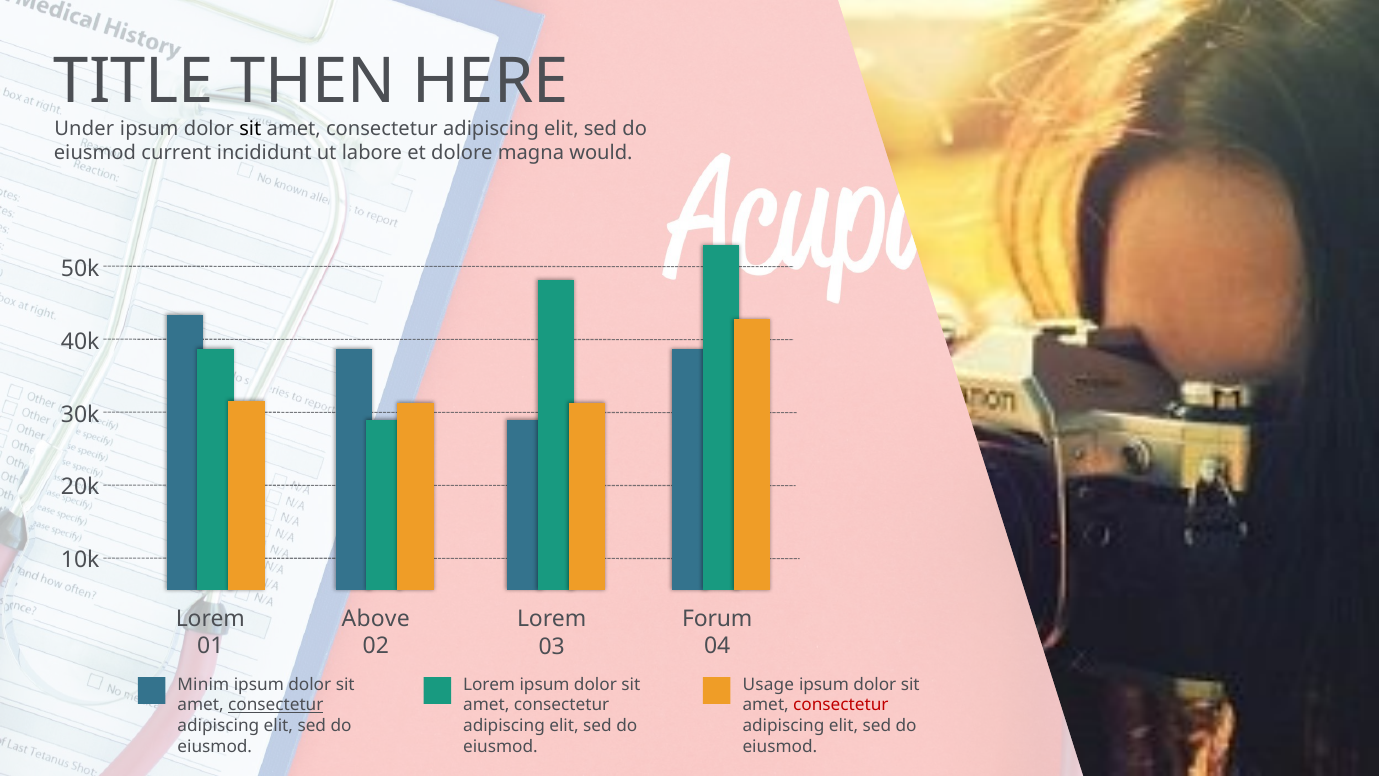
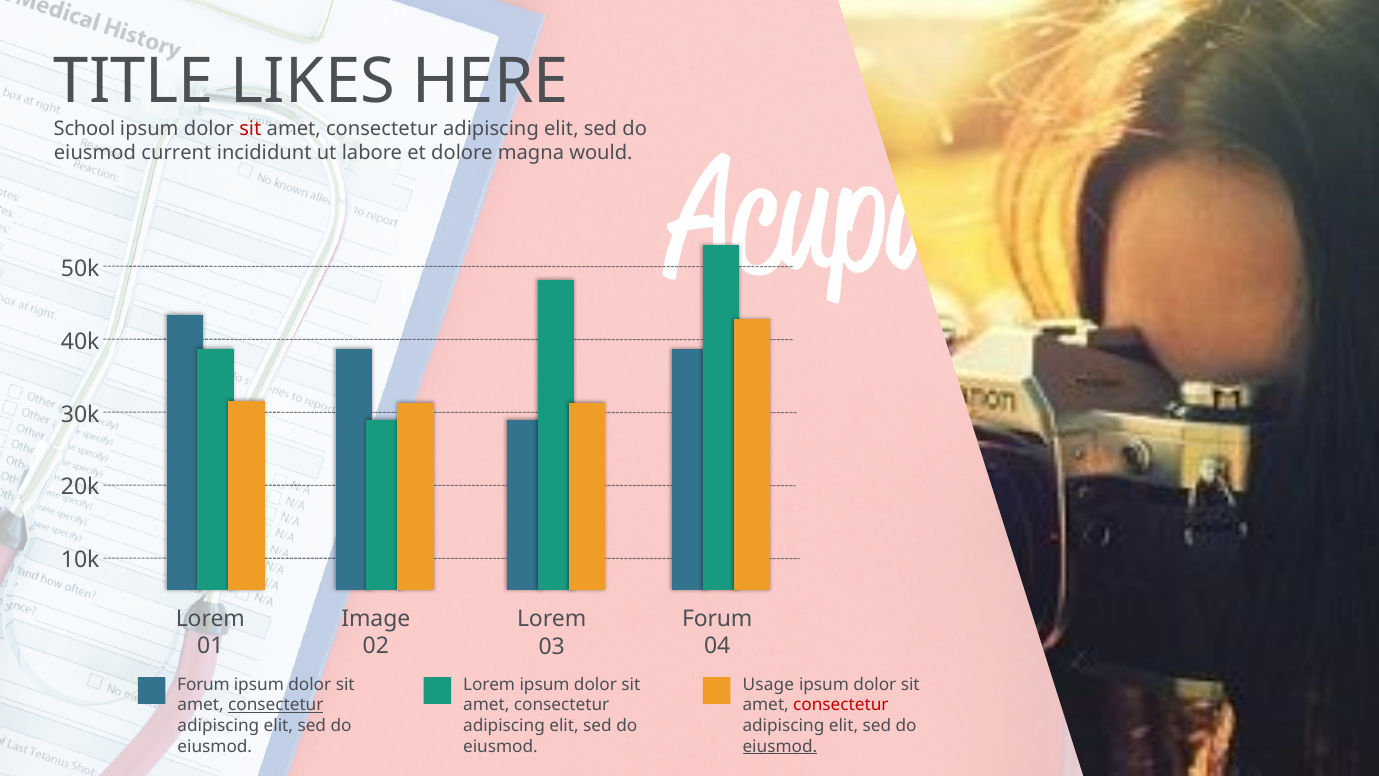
THEN: THEN -> LIKES
Under: Under -> School
sit at (250, 129) colour: black -> red
Above: Above -> Image
Minim at (203, 684): Minim -> Forum
eiusmod at (780, 746) underline: none -> present
